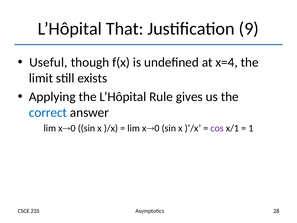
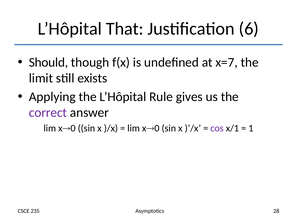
9: 9 -> 6
Useful: Useful -> Should
x=4: x=4 -> x=7
correct colour: blue -> purple
